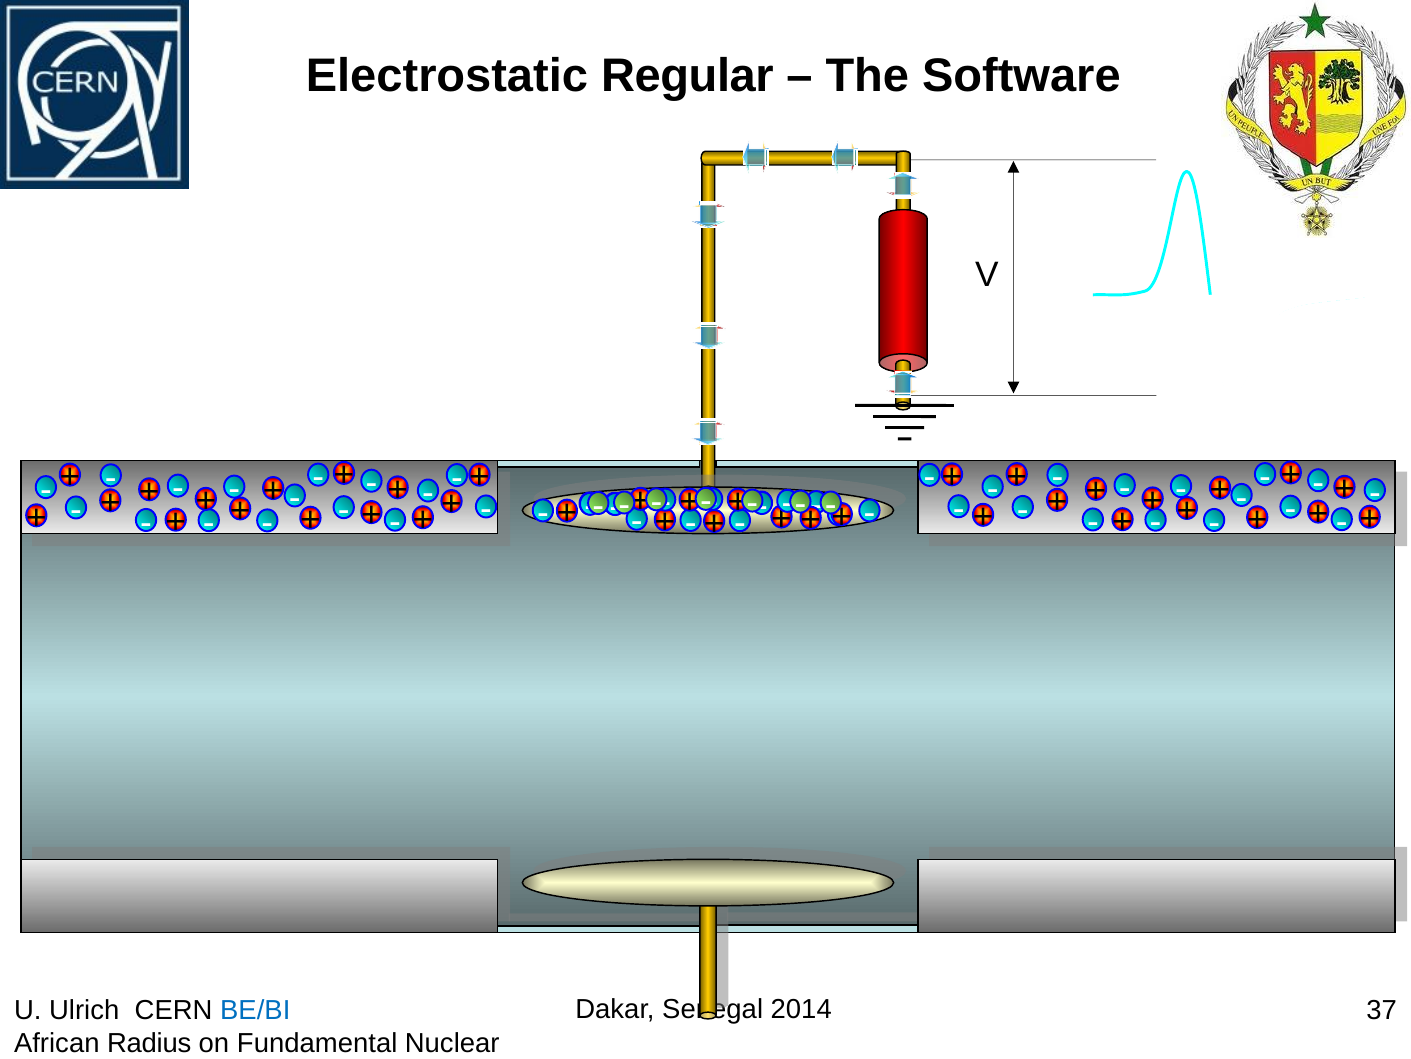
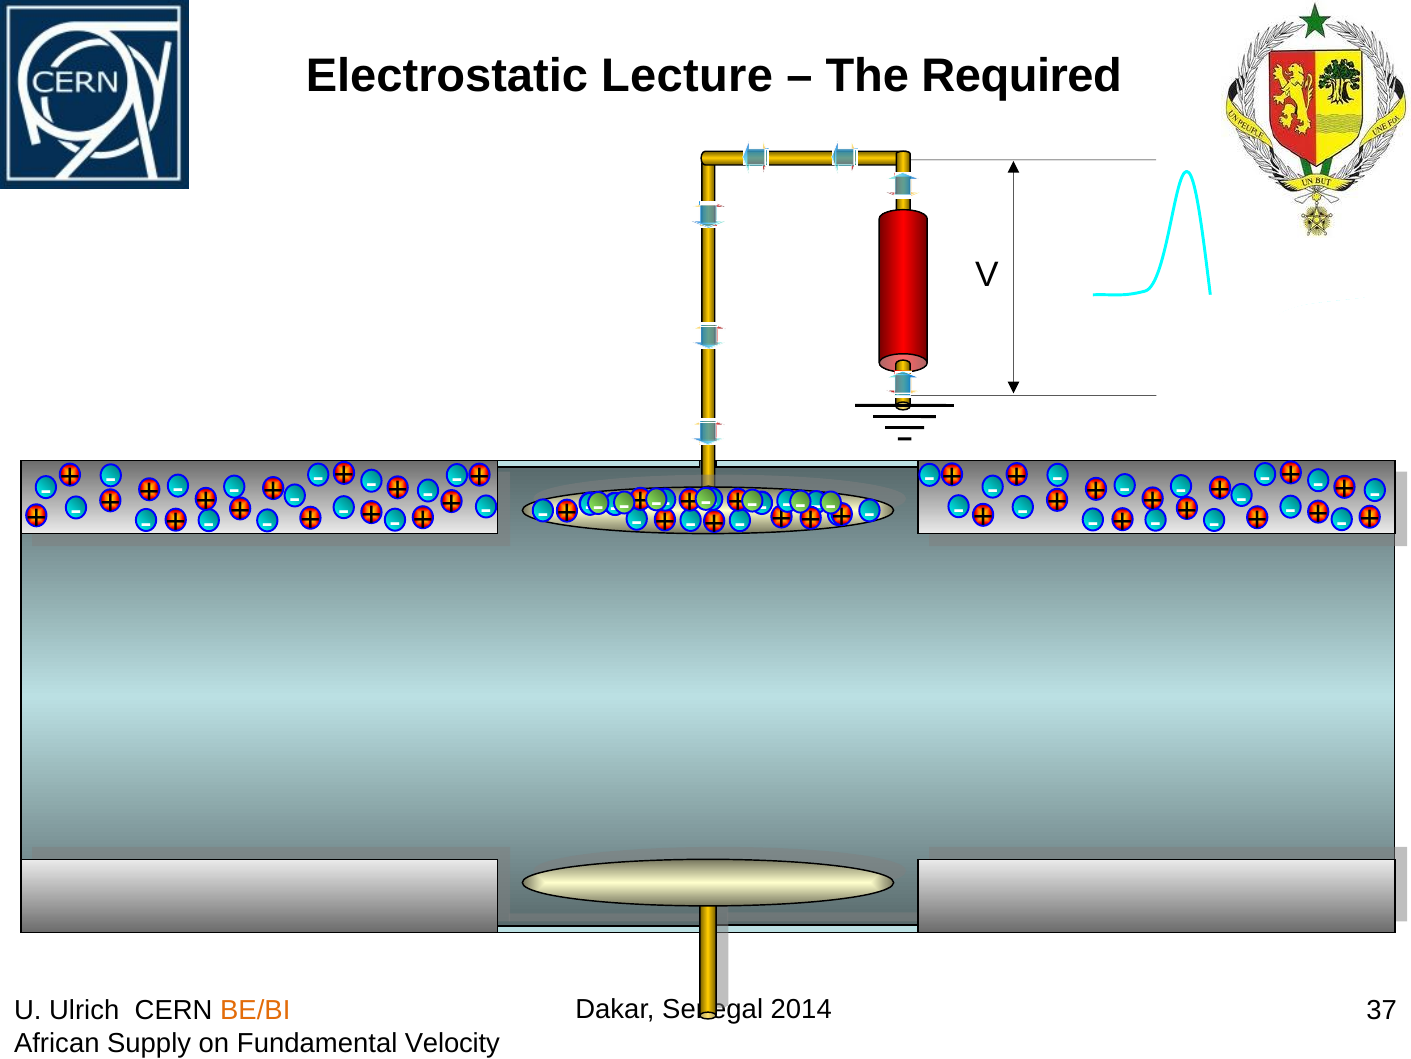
Regular: Regular -> Lecture
Software: Software -> Required
BE/BI colour: blue -> orange
Radius: Radius -> Supply
Nuclear: Nuclear -> Velocity
